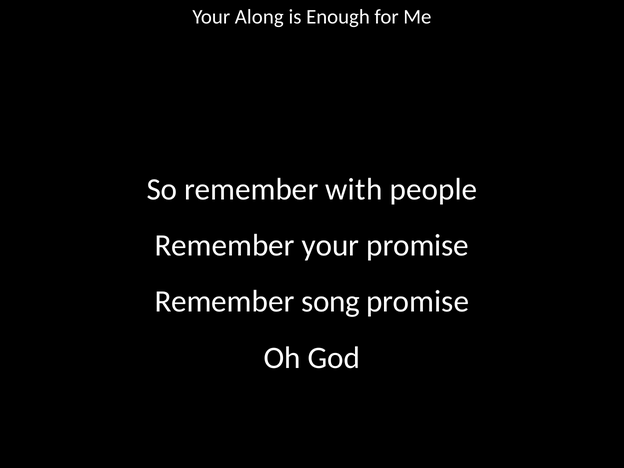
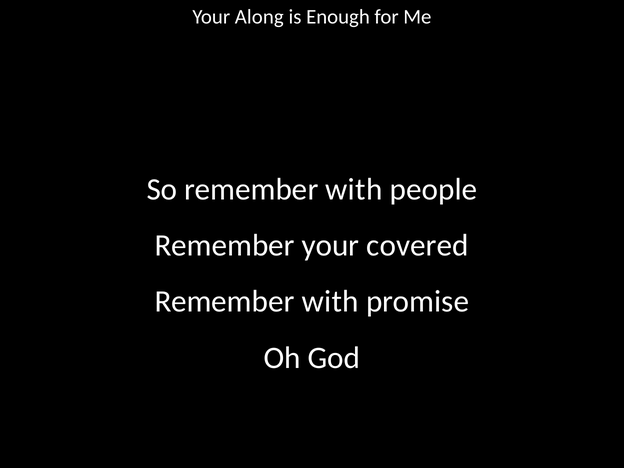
your promise: promise -> covered
song at (331, 302): song -> with
